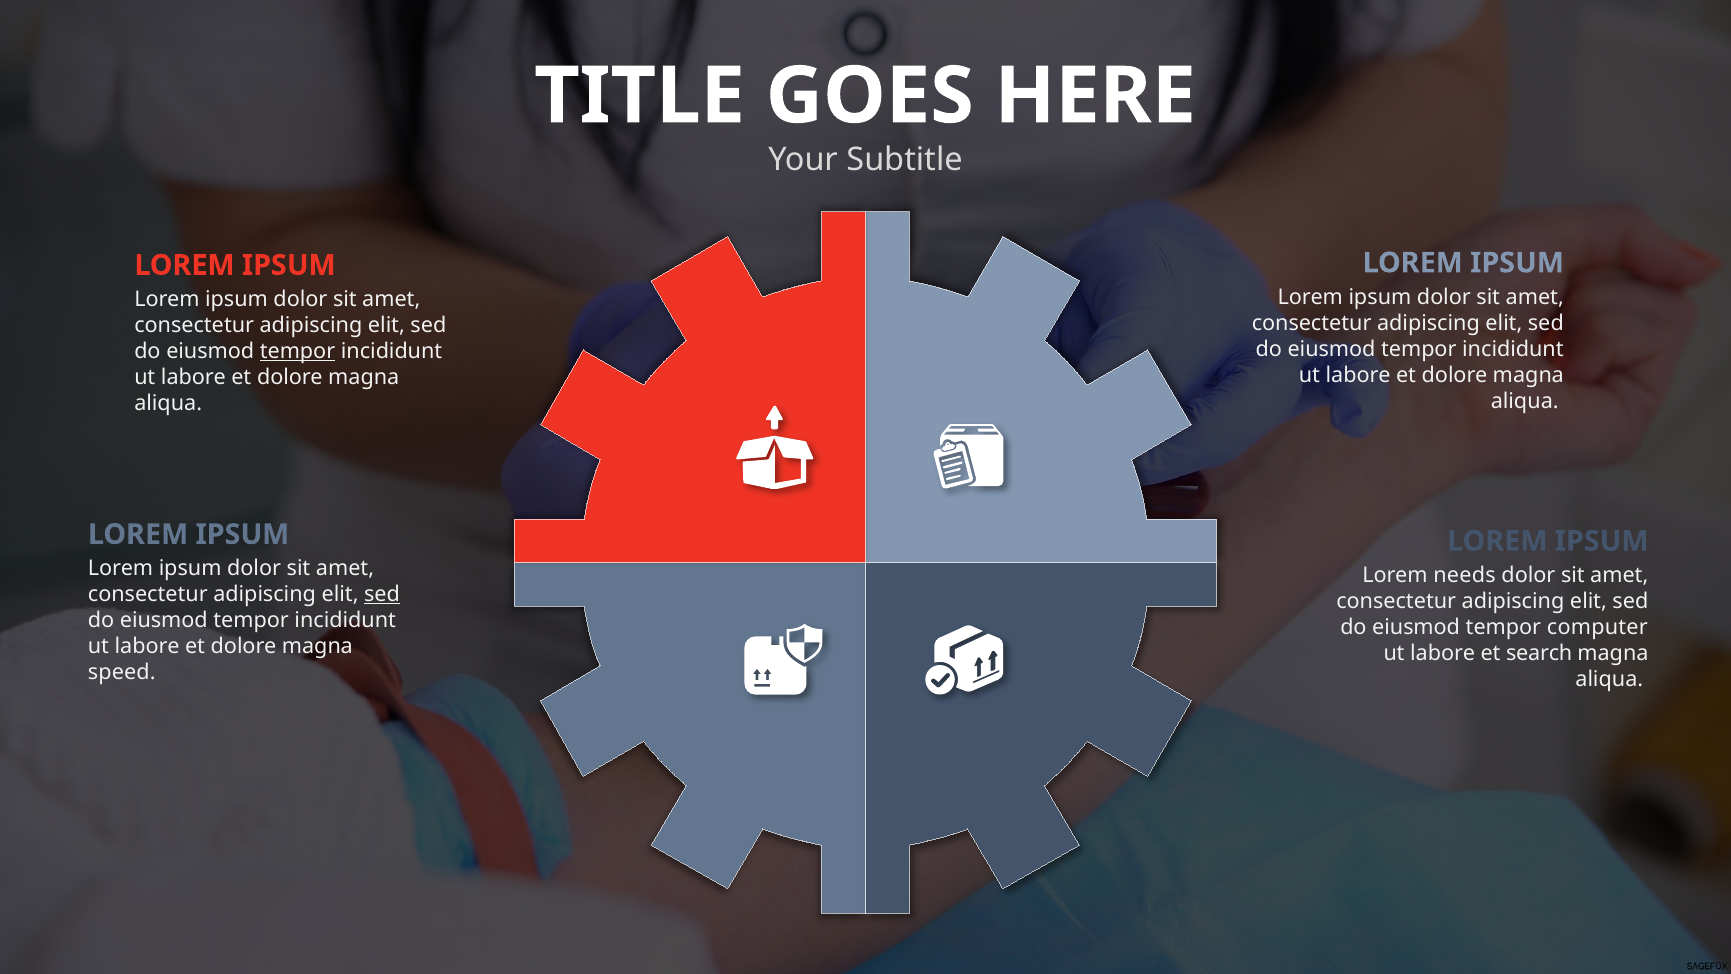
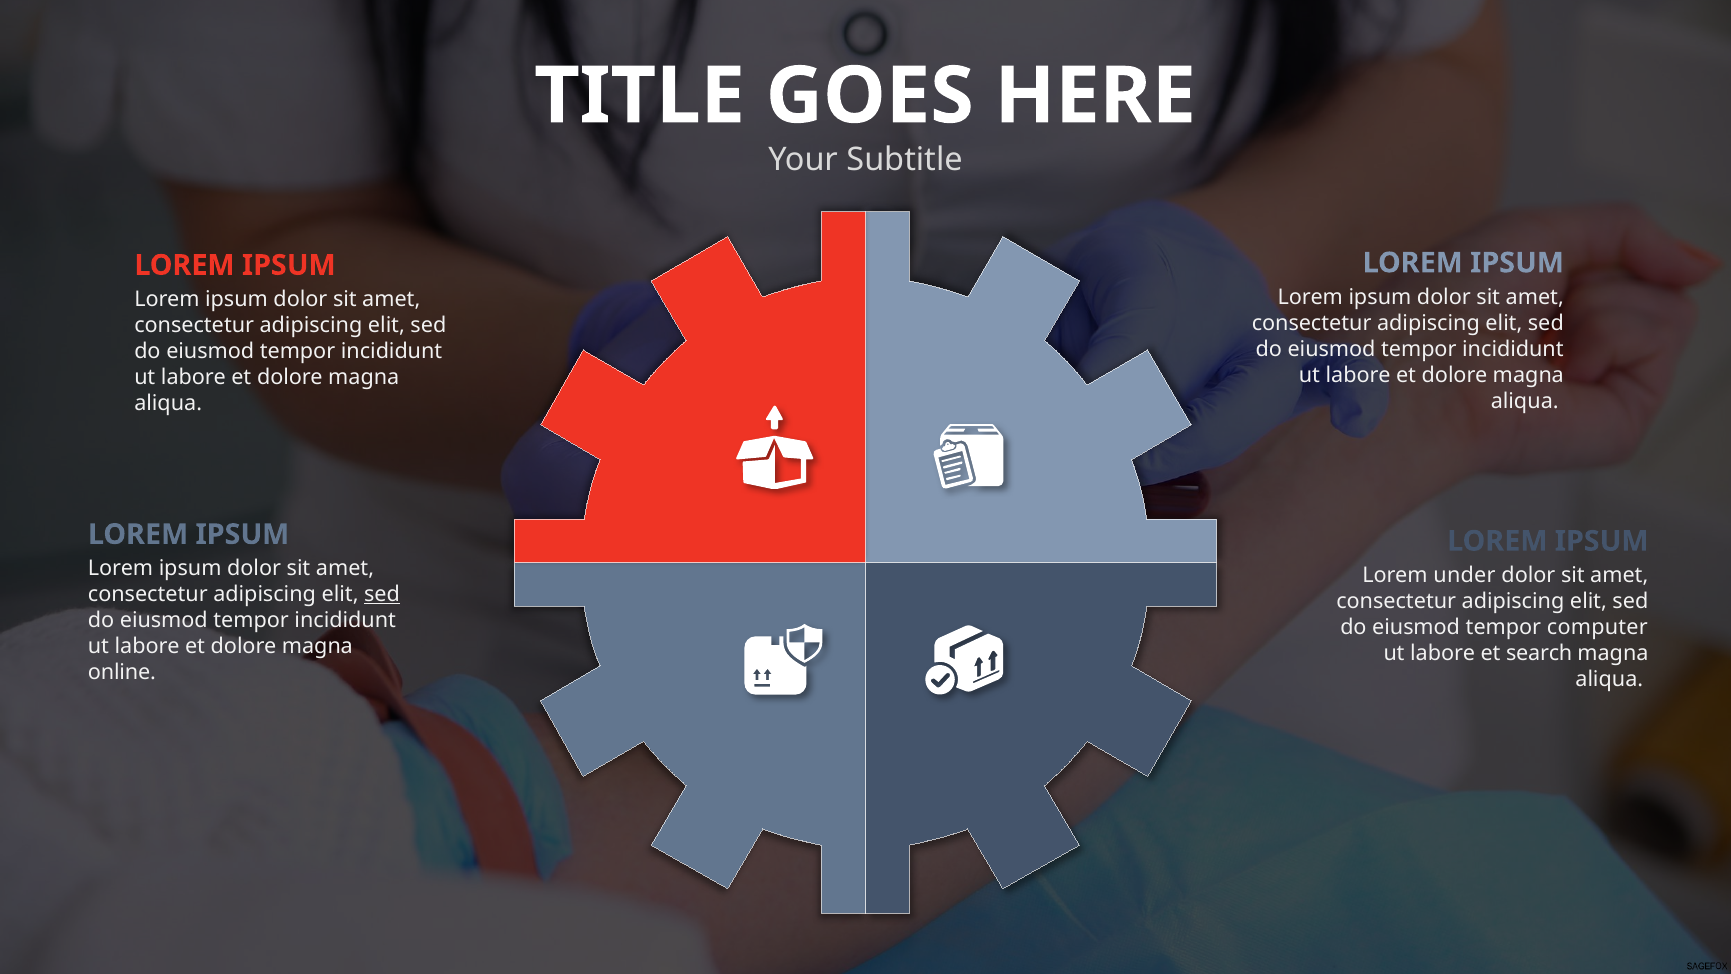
tempor at (298, 351) underline: present -> none
needs: needs -> under
speed: speed -> online
